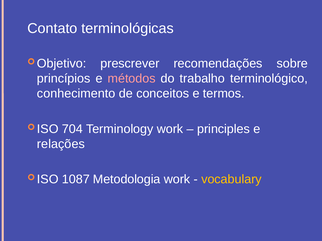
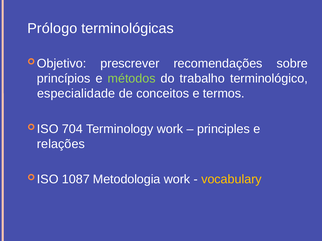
Contato: Contato -> Prólogo
métodos colour: pink -> light green
conhecimento: conhecimento -> especialidade
